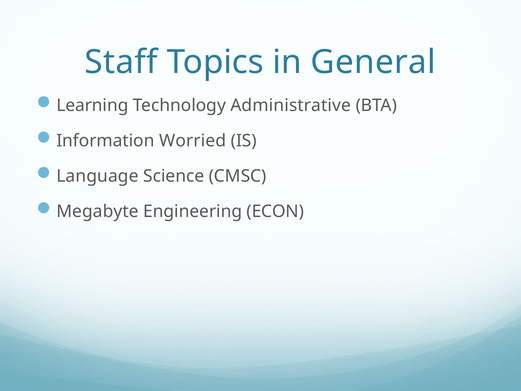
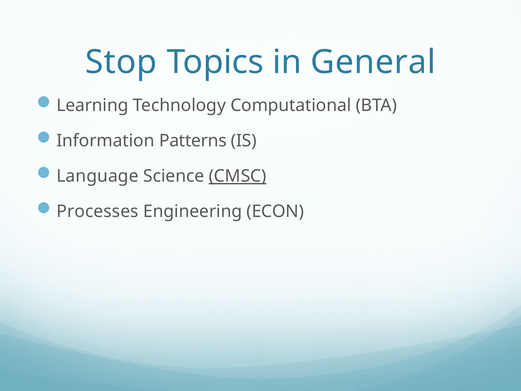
Staff: Staff -> Stop
Administrative: Administrative -> Computational
Worried: Worried -> Patterns
CMSC underline: none -> present
Megabyte: Megabyte -> Processes
